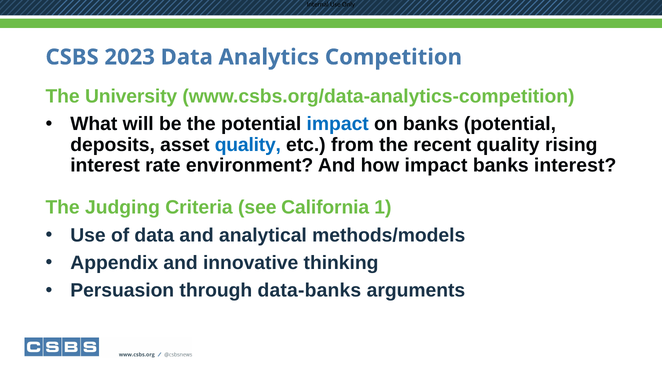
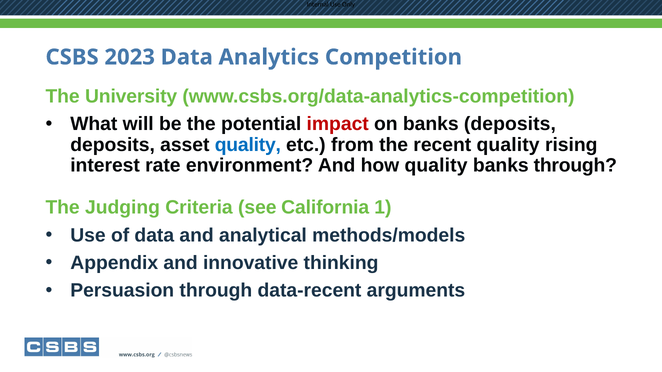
impact at (338, 124) colour: blue -> red
banks potential: potential -> deposits
how impact: impact -> quality
banks interest: interest -> through
data-banks: data-banks -> data-recent
